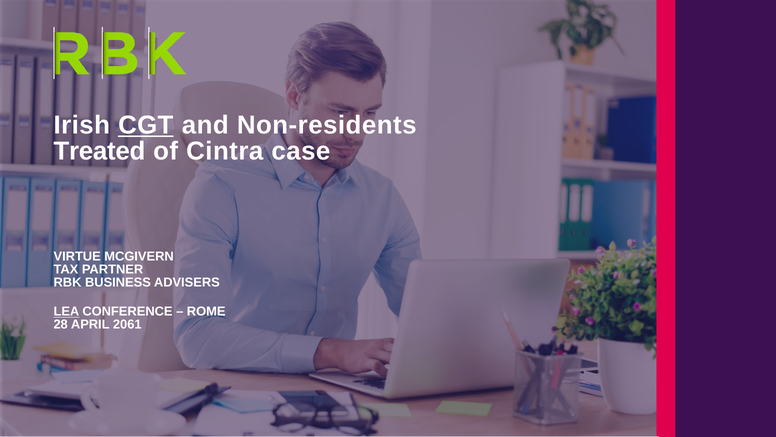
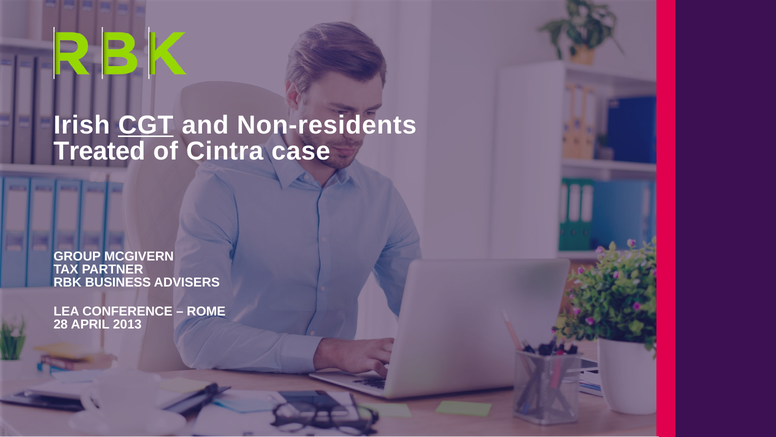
VIRTUE: VIRTUE -> GROUP
LEA underline: present -> none
2061: 2061 -> 2013
